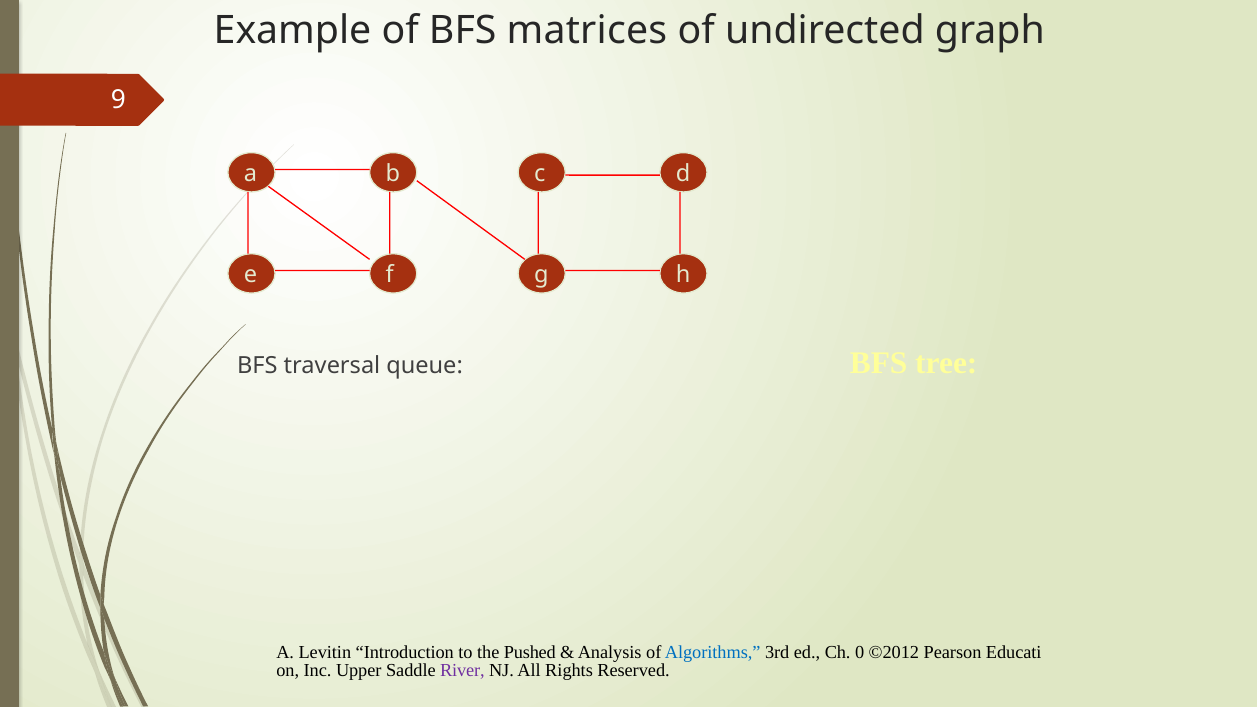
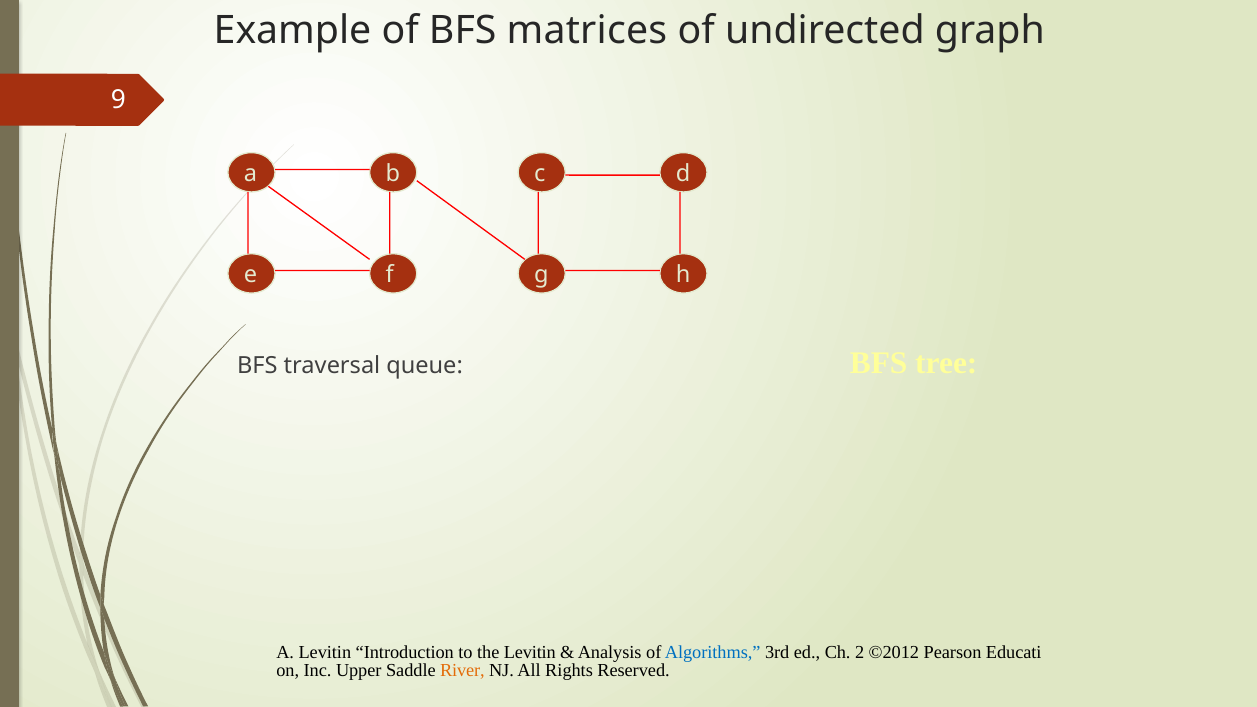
the Pushed: Pushed -> Levitin
0: 0 -> 2
River colour: purple -> orange
